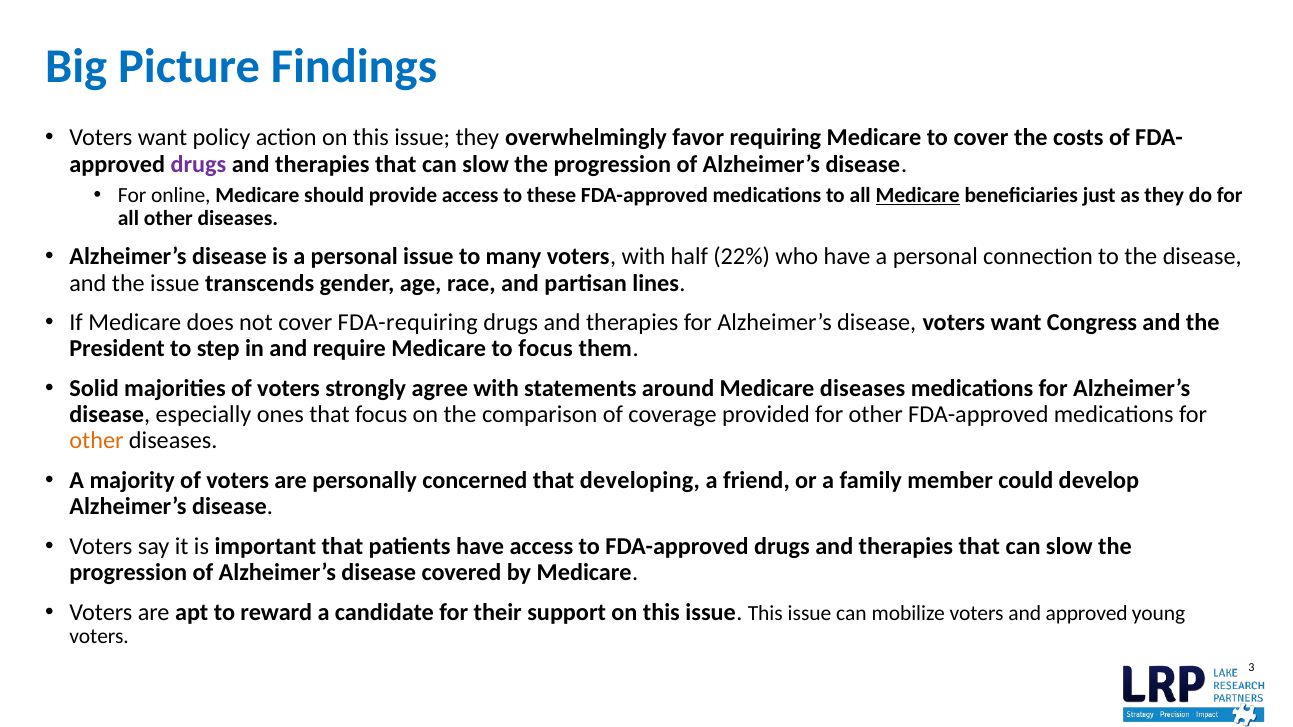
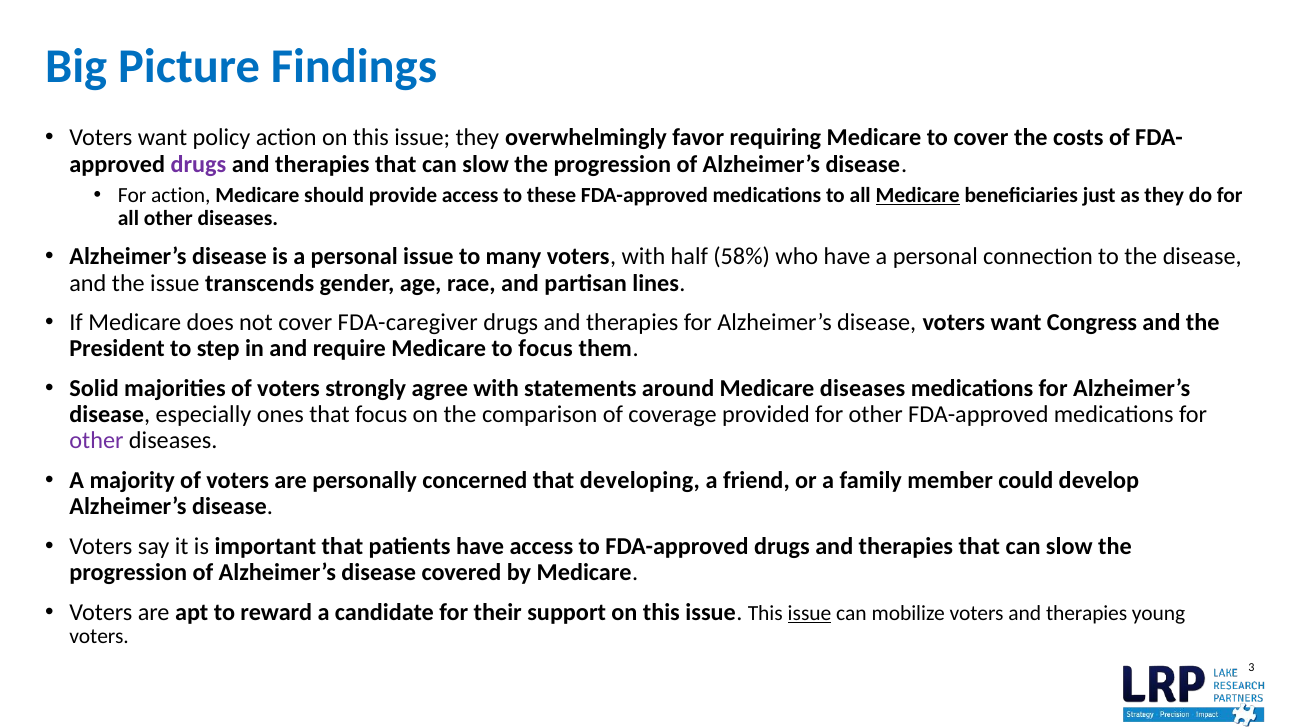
For online: online -> action
22%: 22% -> 58%
FDA-requiring: FDA-requiring -> FDA-caregiver
other at (97, 441) colour: orange -> purple
issue at (810, 613) underline: none -> present
voters and approved: approved -> therapies
